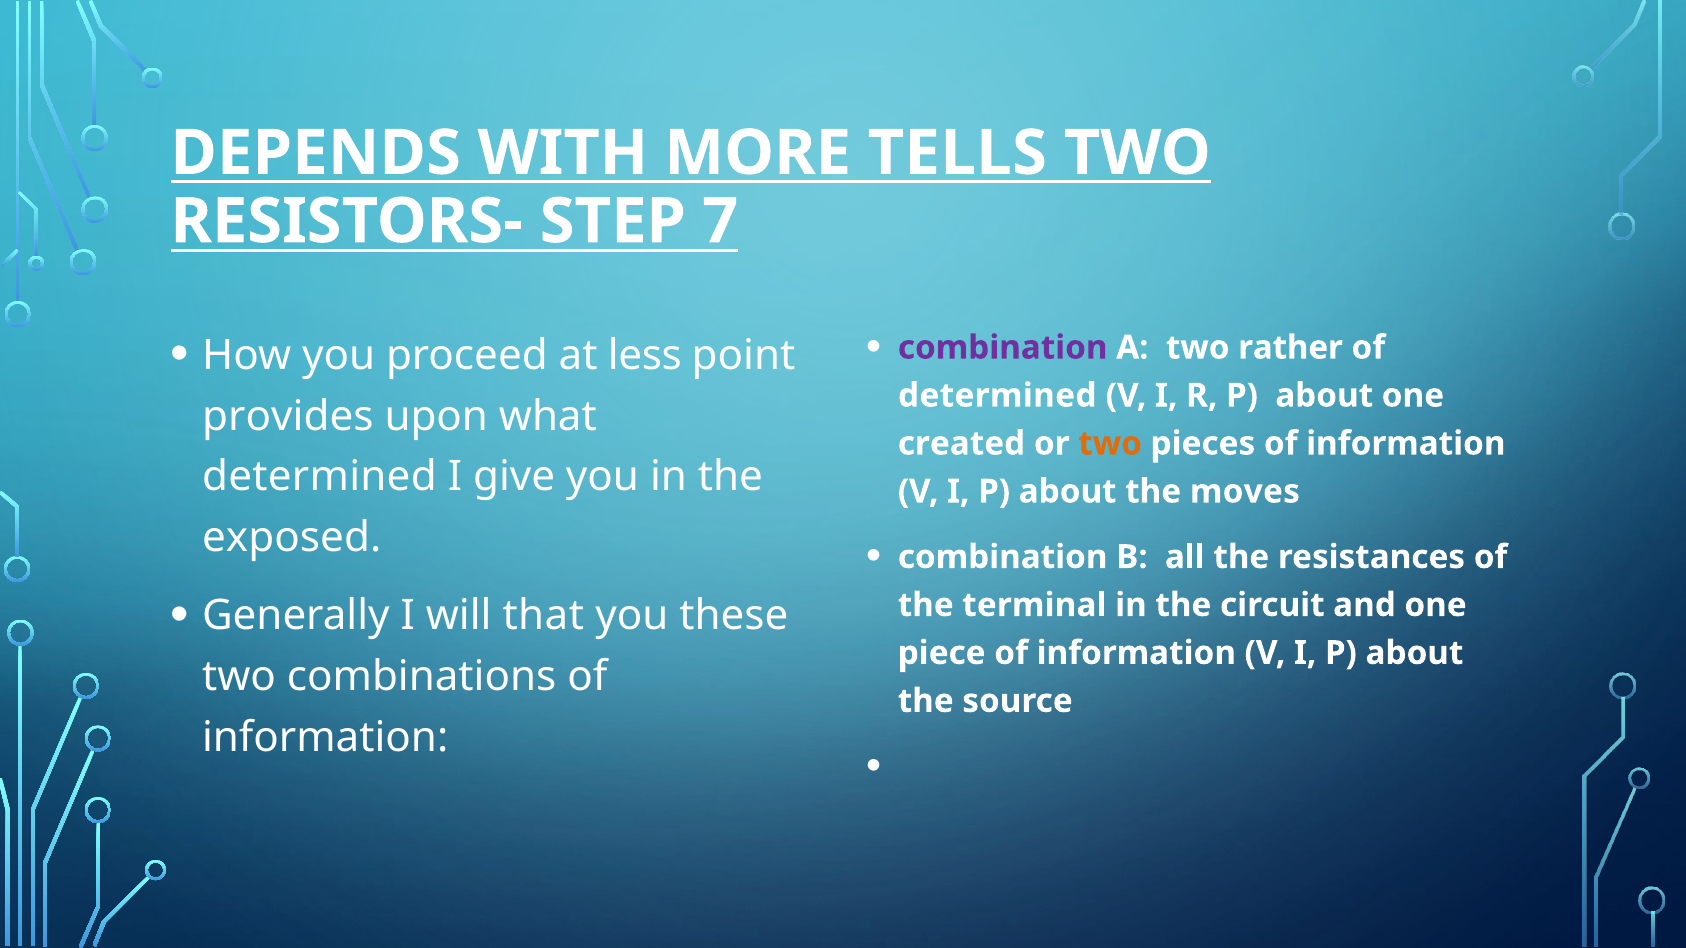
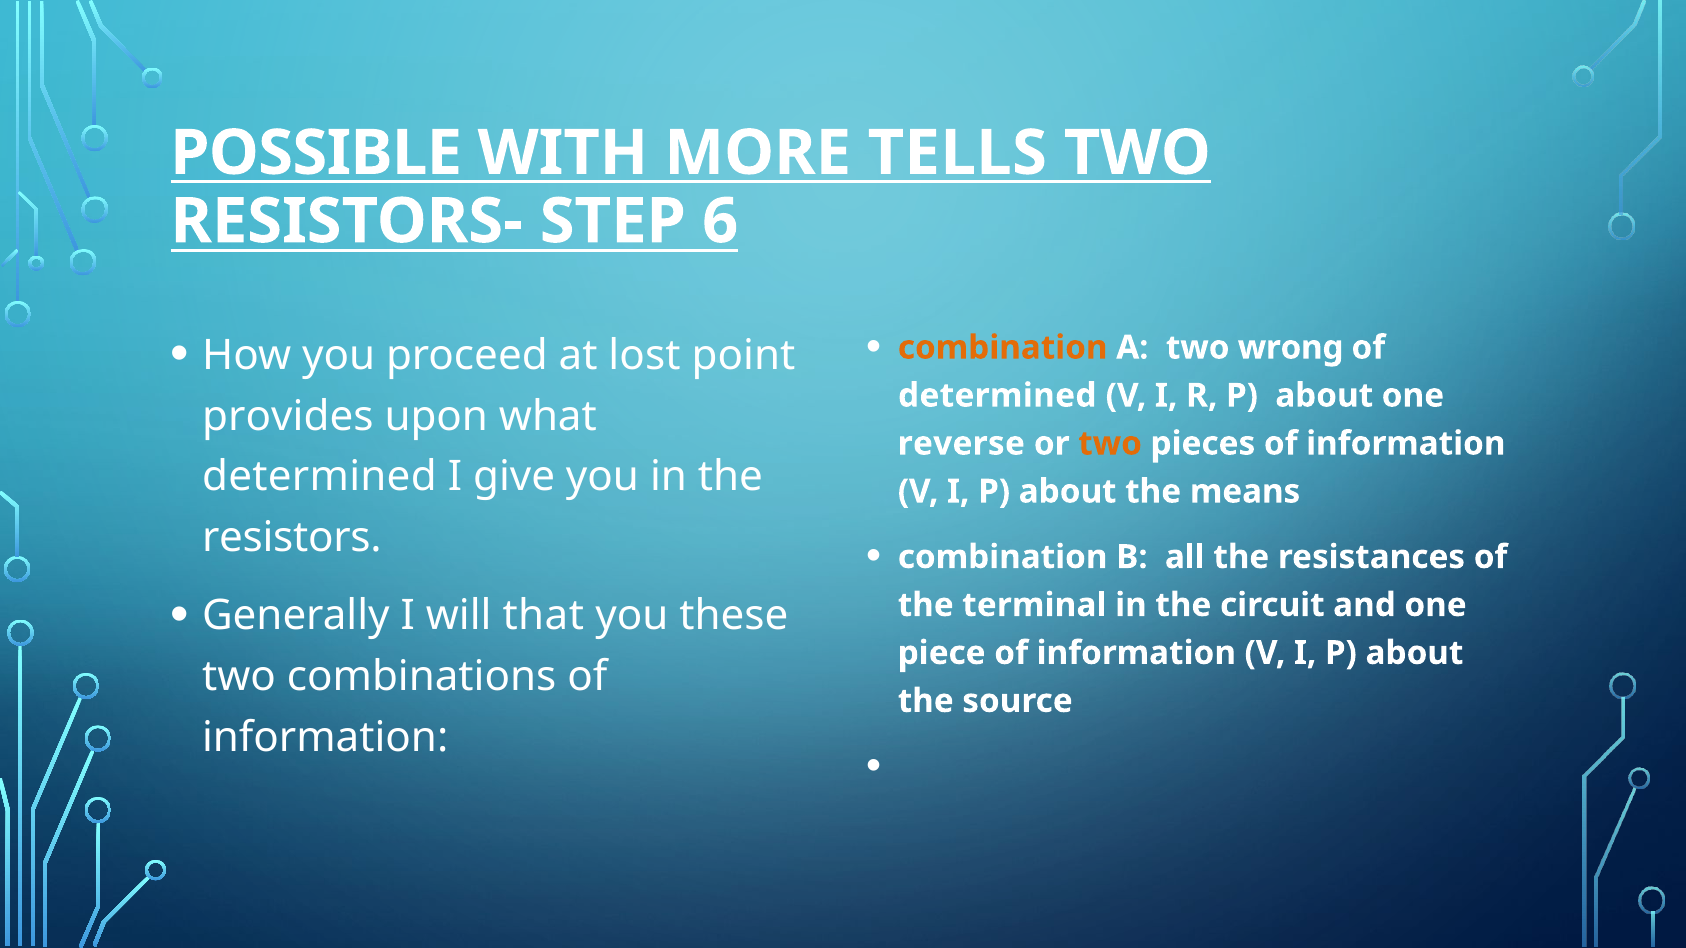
DEPENDS: DEPENDS -> POSSIBLE
7: 7 -> 6
combination at (1003, 348) colour: purple -> orange
rather: rather -> wrong
less: less -> lost
created: created -> reverse
moves: moves -> means
exposed: exposed -> resistors
